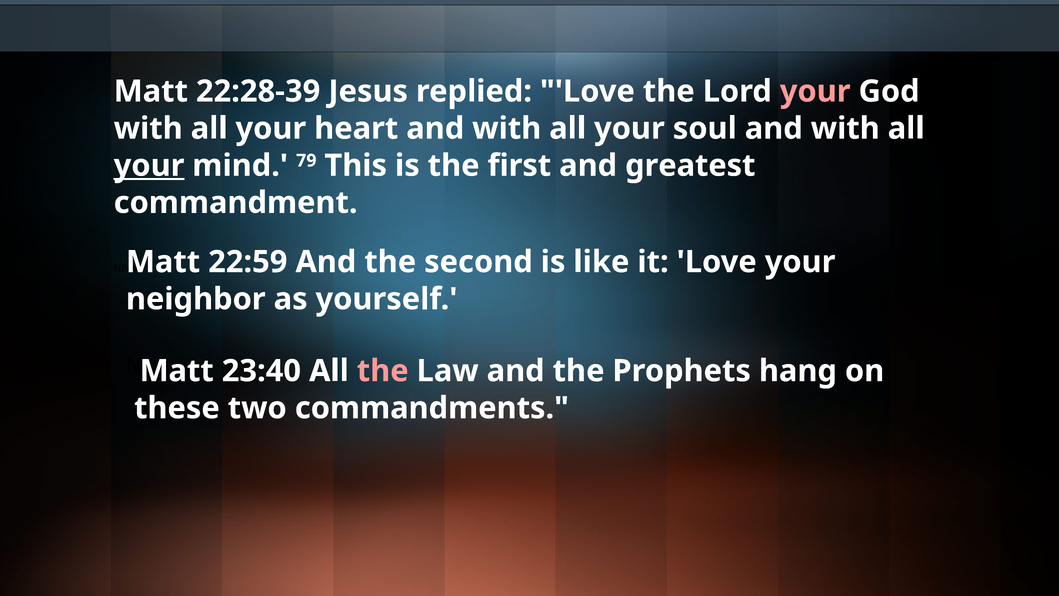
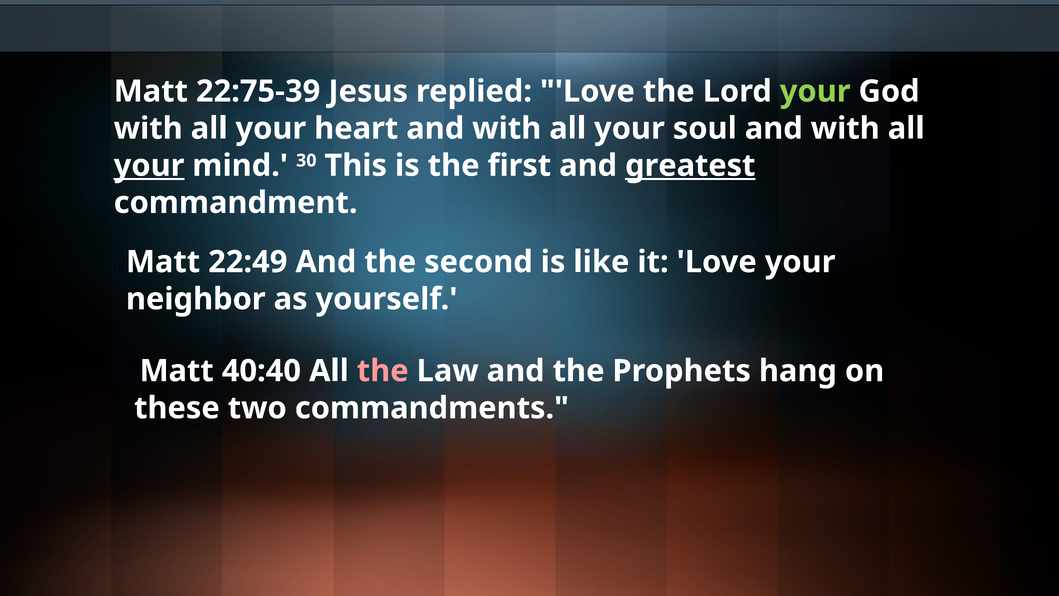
22:28-39: 22:28-39 -> 22:75-39
your at (815, 91) colour: pink -> light green
79: 79 -> 30
greatest underline: none -> present
22:59: 22:59 -> 22:49
23:40: 23:40 -> 40:40
